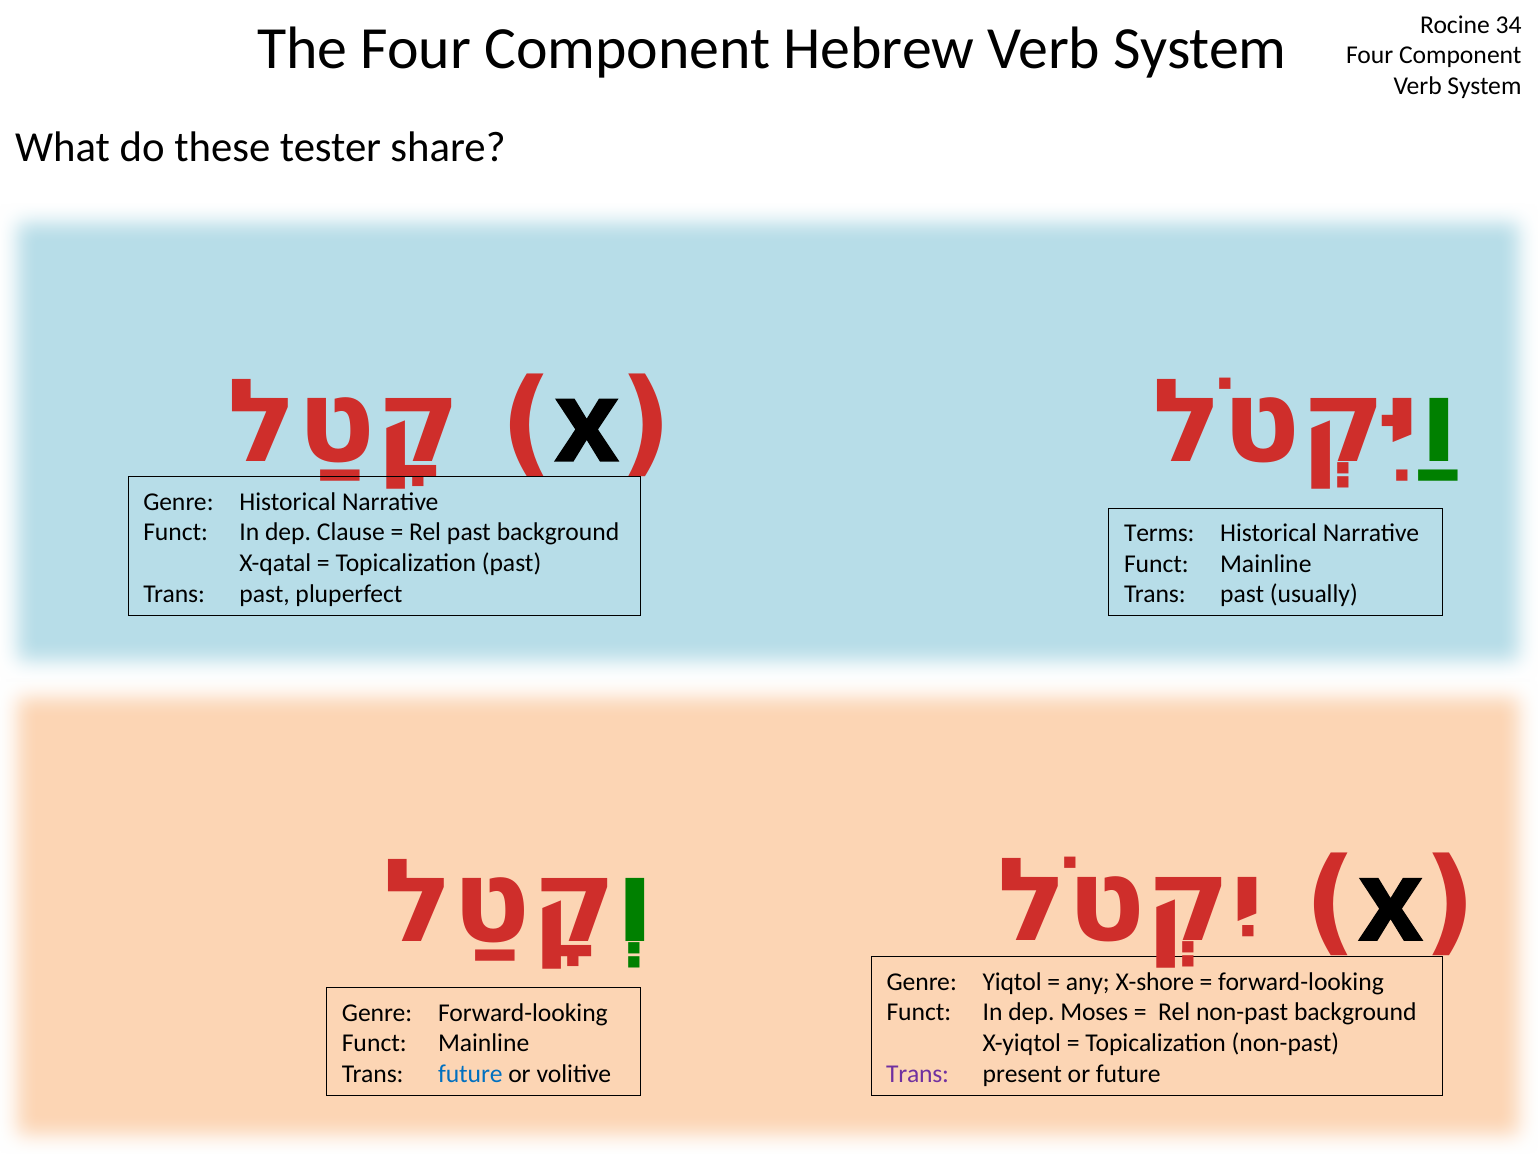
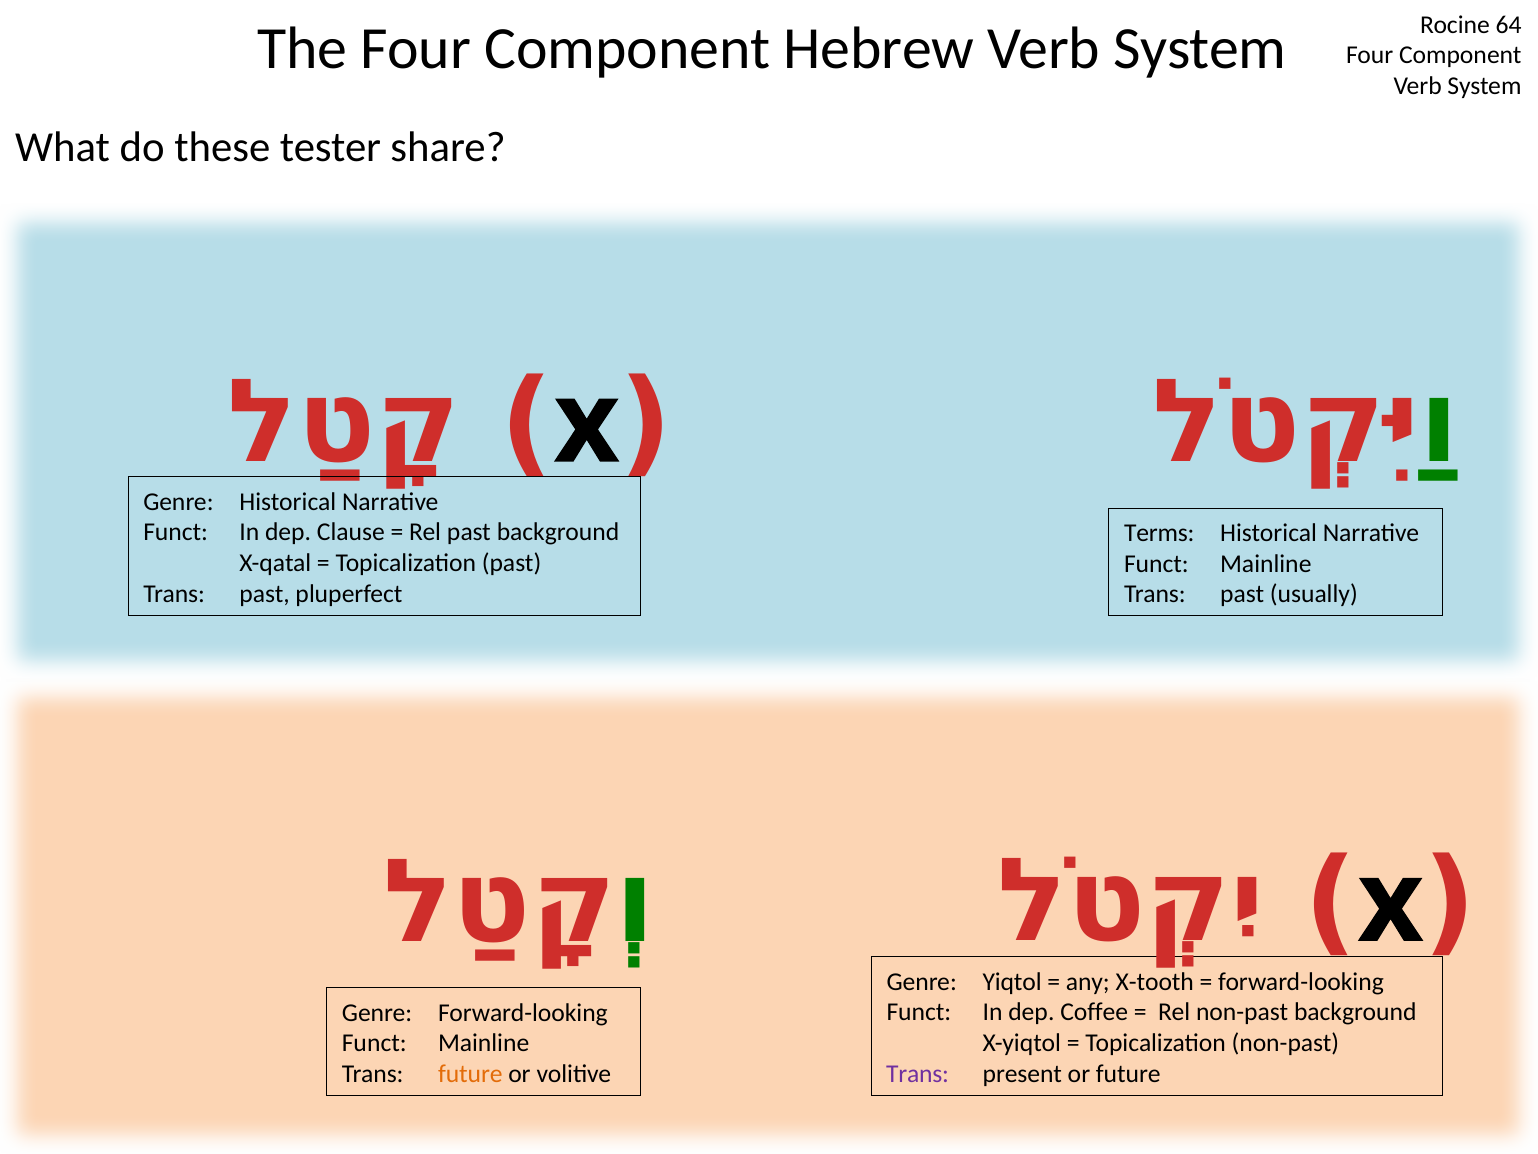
34: 34 -> 64
X-shore: X-shore -> X-tooth
Moses: Moses -> Coffee
future at (470, 1074) colour: blue -> orange
